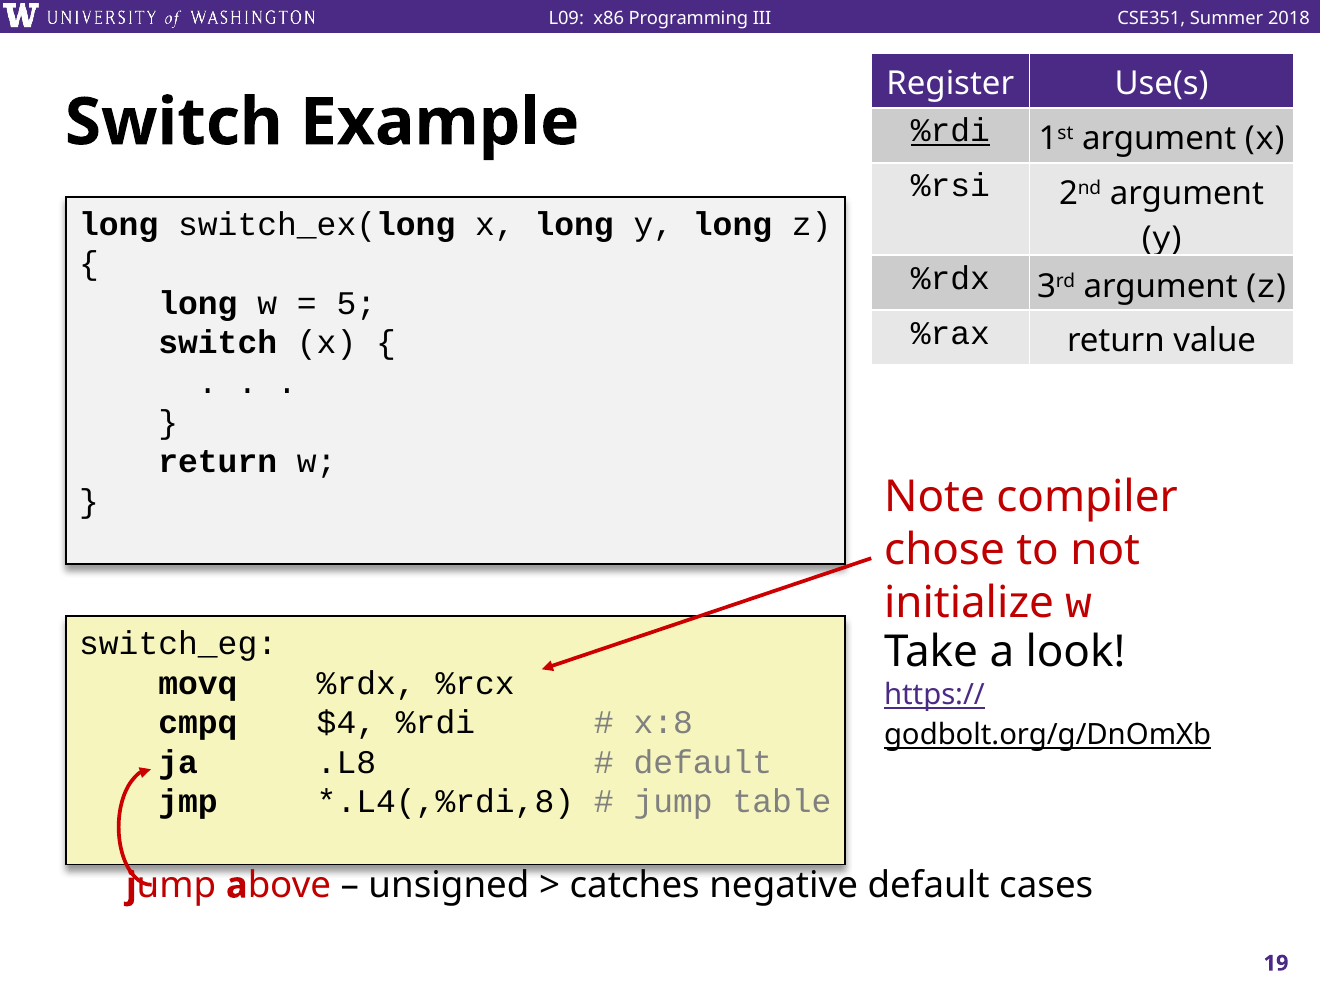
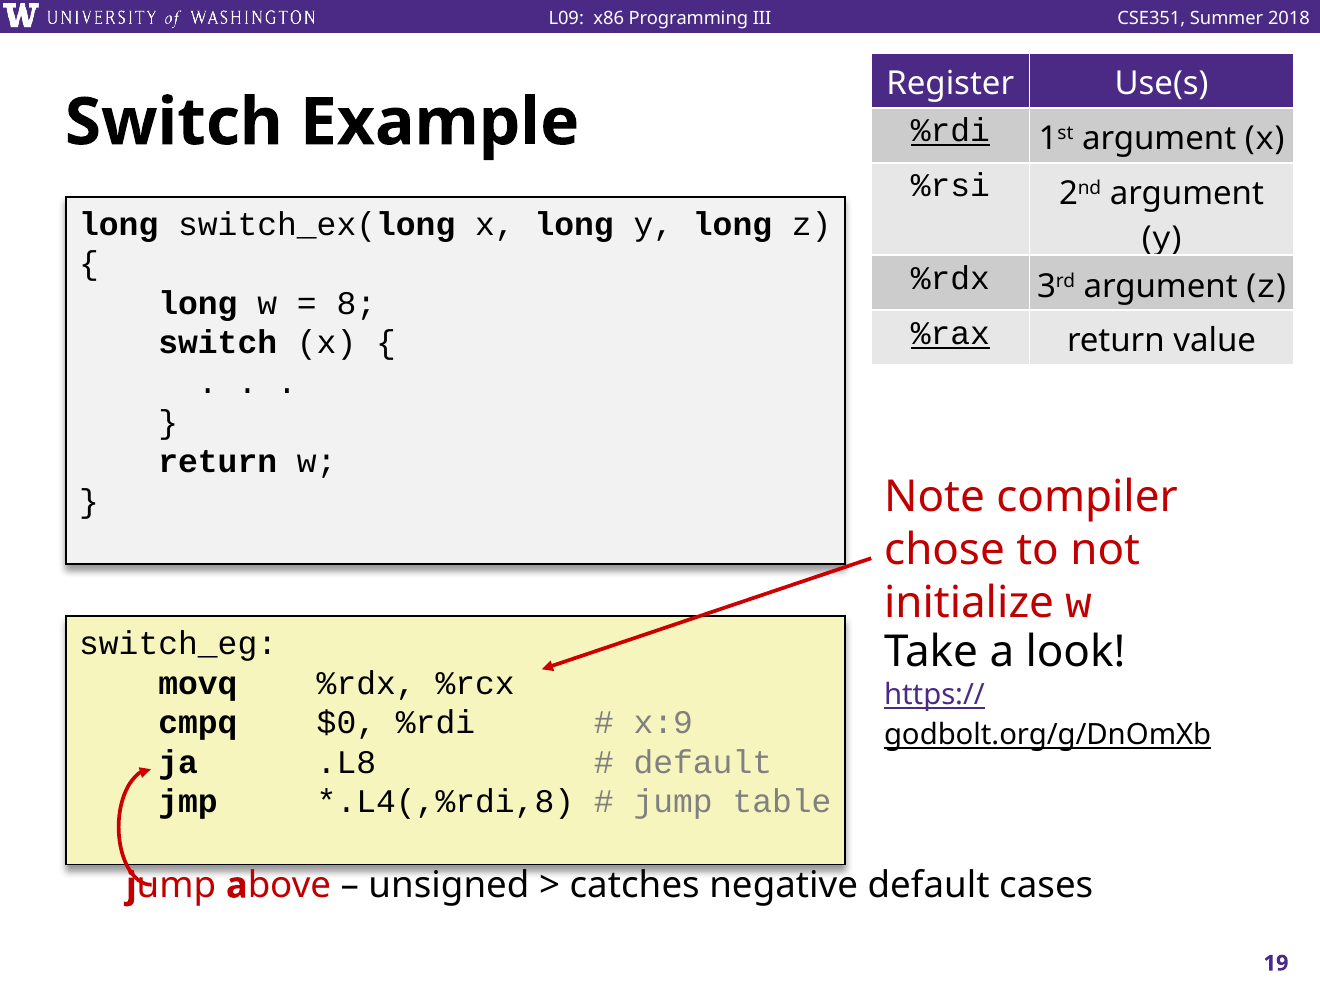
5: 5 -> 8
%rax underline: none -> present
$4: $4 -> $0
x:8: x:8 -> x:9
